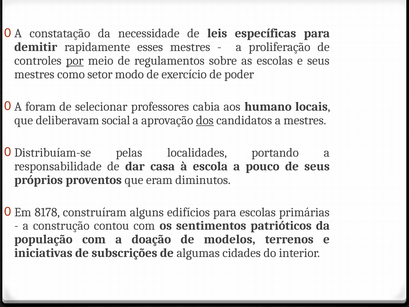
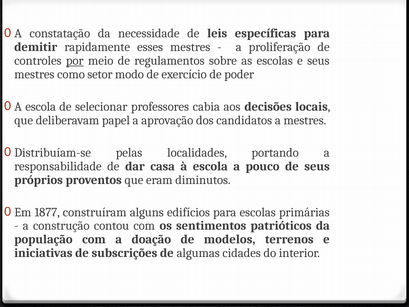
A foram: foram -> escola
humano: humano -> decisões
social: social -> papel
dos underline: present -> none
8178: 8178 -> 1877
